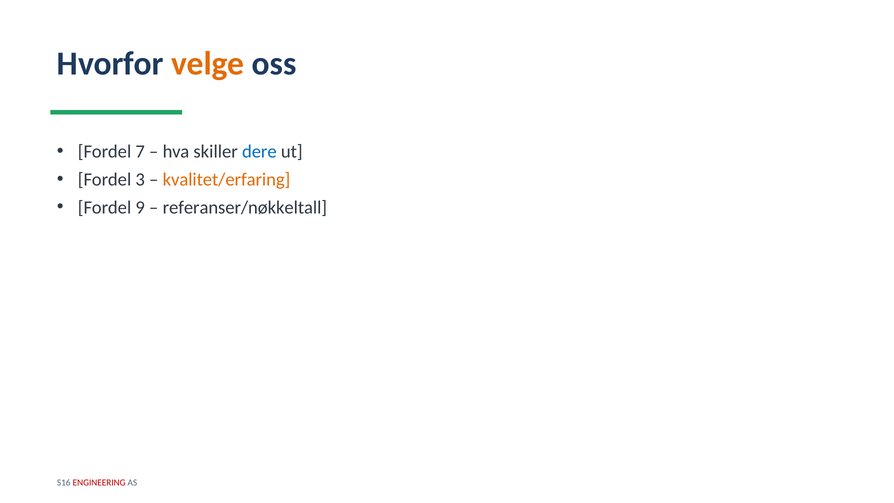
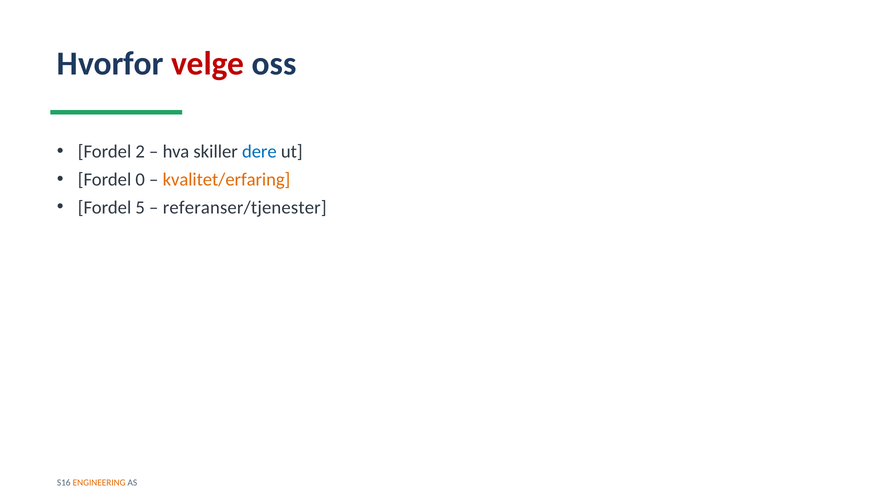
velge colour: orange -> red
7: 7 -> 2
3: 3 -> 0
9: 9 -> 5
referanser/nøkkeltall: referanser/nøkkeltall -> referanser/tjenester
ENGINEERING colour: red -> orange
